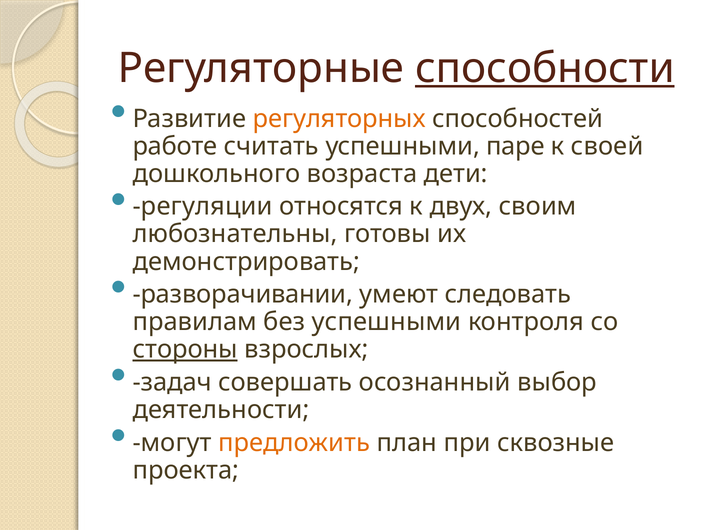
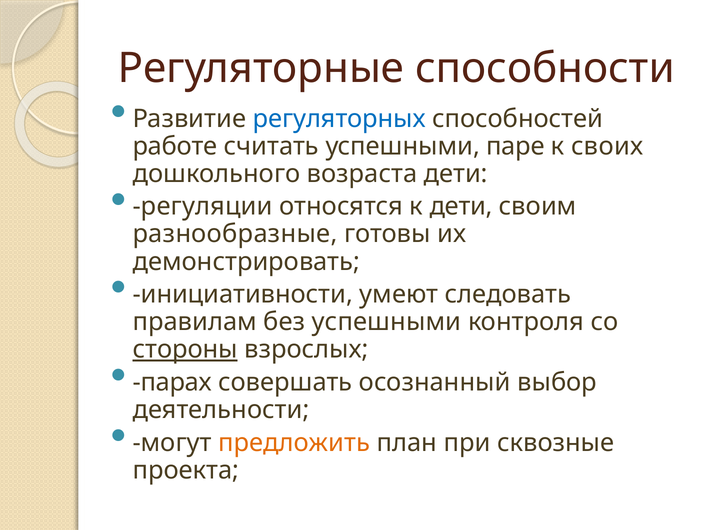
способности underline: present -> none
регуляторных colour: orange -> blue
своей: своей -> своих
к двух: двух -> дети
любознательны: любознательны -> разнообразные
разворачивании: разворачивании -> инициативности
задач: задач -> парах
